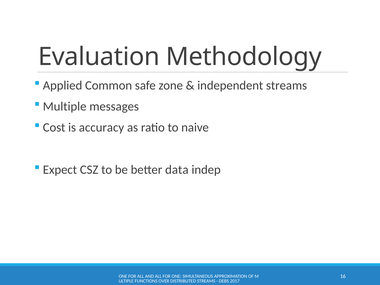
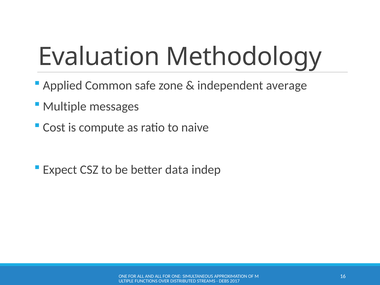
independent streams: streams -> average
accuracy: accuracy -> compute
